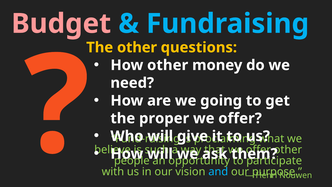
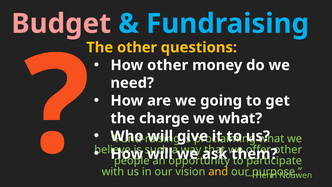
proper: proper -> charge
offer at (240, 118): offer -> what
and colour: light blue -> yellow
